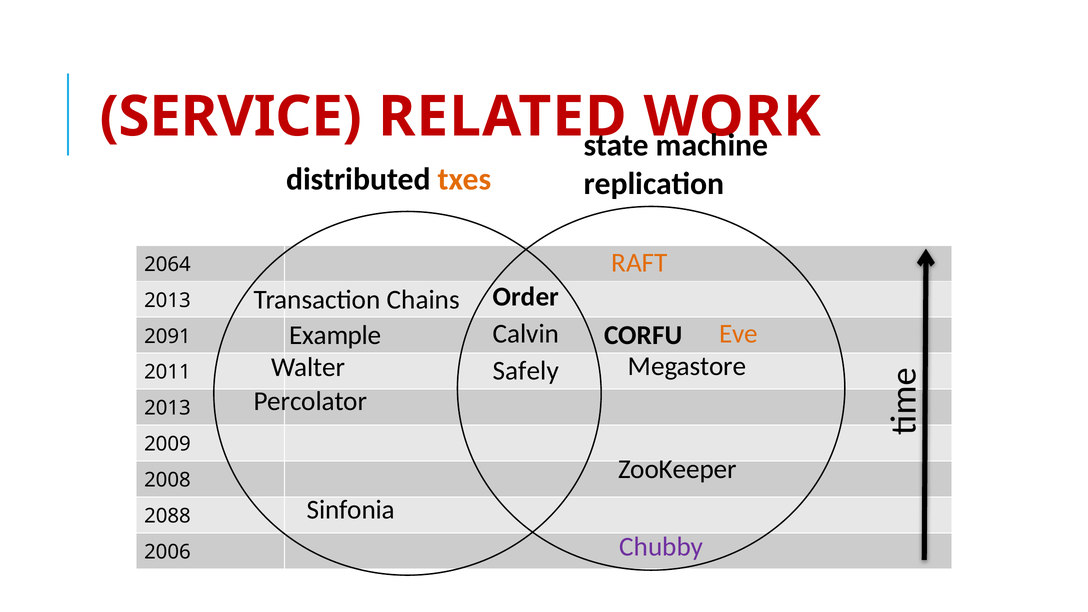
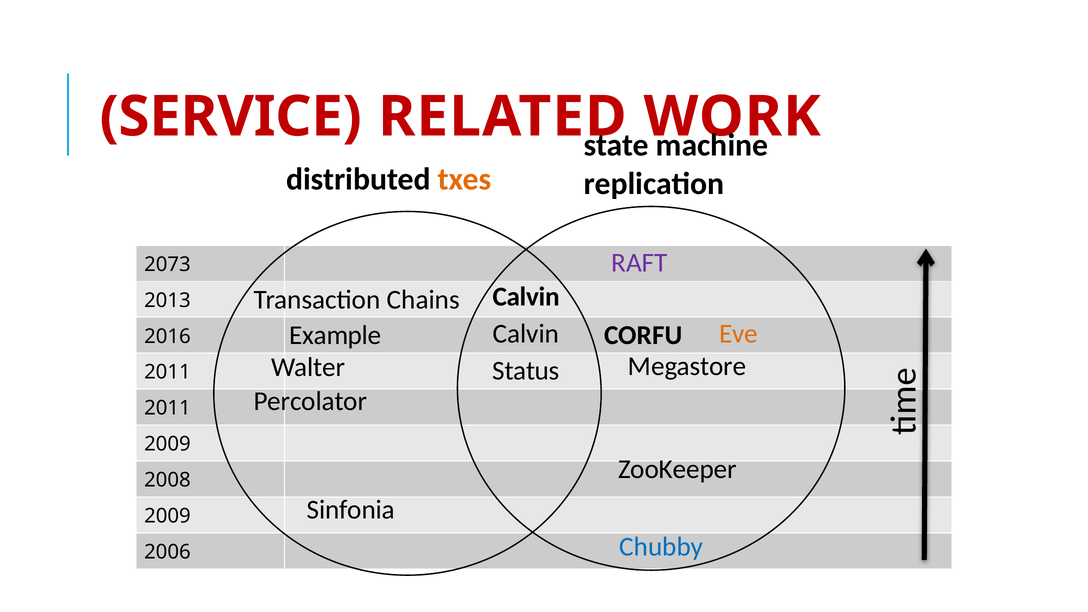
RAFT colour: orange -> purple
2064: 2064 -> 2073
Order at (526, 297): Order -> Calvin
2091: 2091 -> 2016
Safely: Safely -> Status
2013 at (167, 408): 2013 -> 2011
2088 at (167, 516): 2088 -> 2009
Chubby colour: purple -> blue
